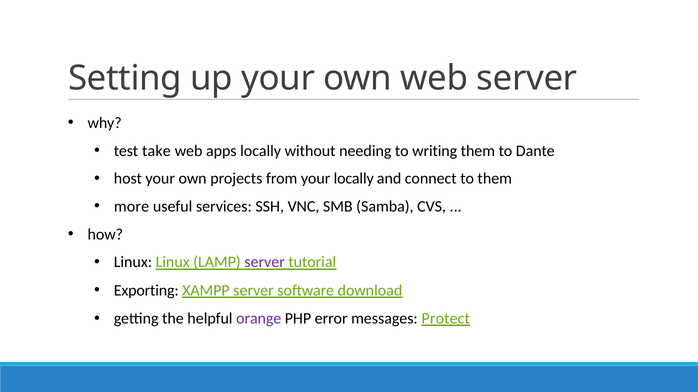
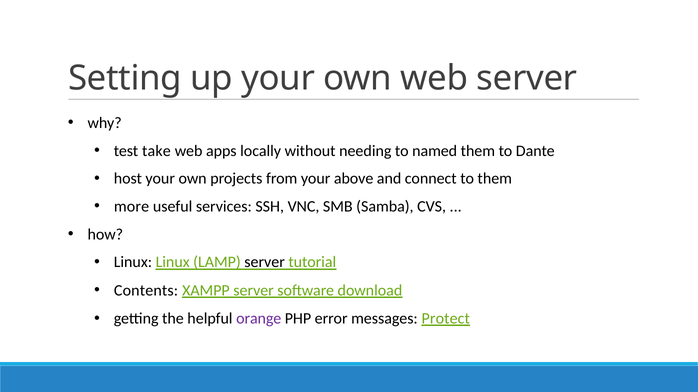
writing: writing -> named
your locally: locally -> above
server at (265, 263) colour: purple -> black
Exporting: Exporting -> Contents
